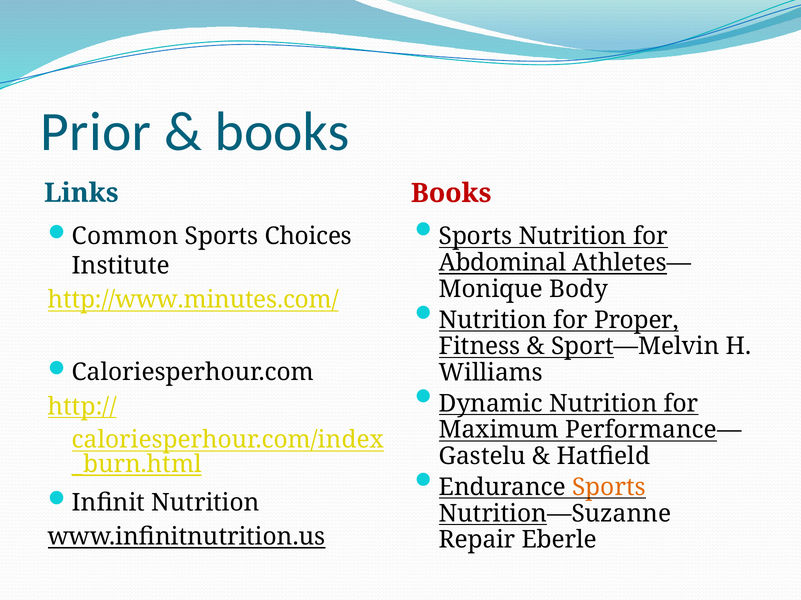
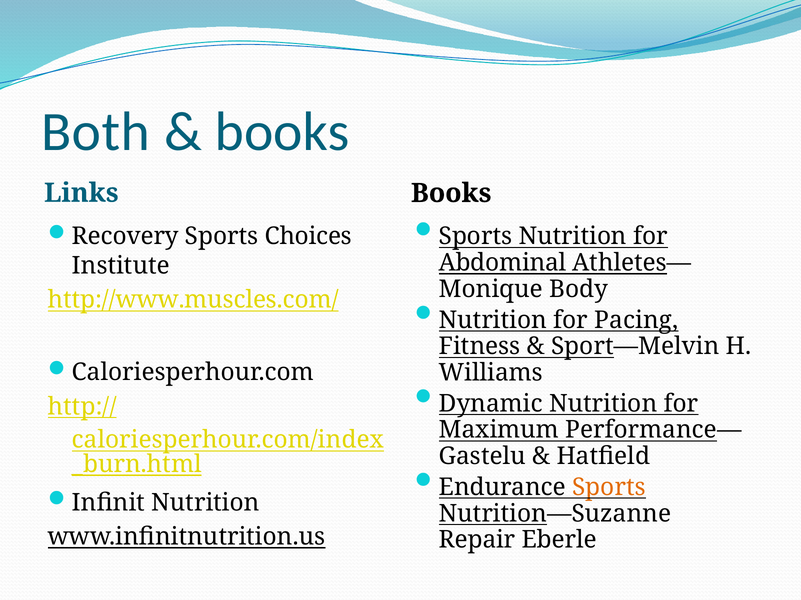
Prior: Prior -> Both
Books at (451, 193) colour: red -> black
Common: Common -> Recovery
http://www.minutes.com/: http://www.minutes.com/ -> http://www.muscles.com/
Proper: Proper -> Pacing
